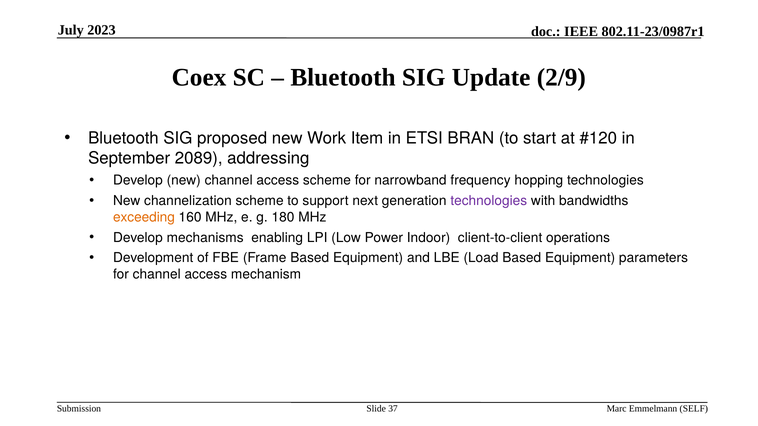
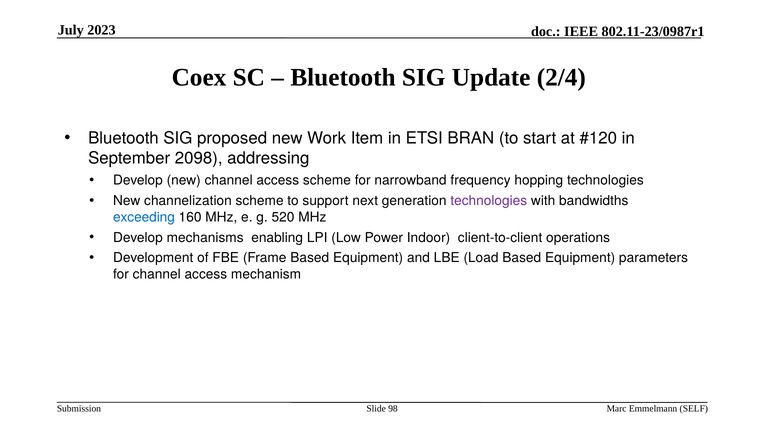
2/9: 2/9 -> 2/4
2089: 2089 -> 2098
exceeding colour: orange -> blue
180: 180 -> 520
37: 37 -> 98
